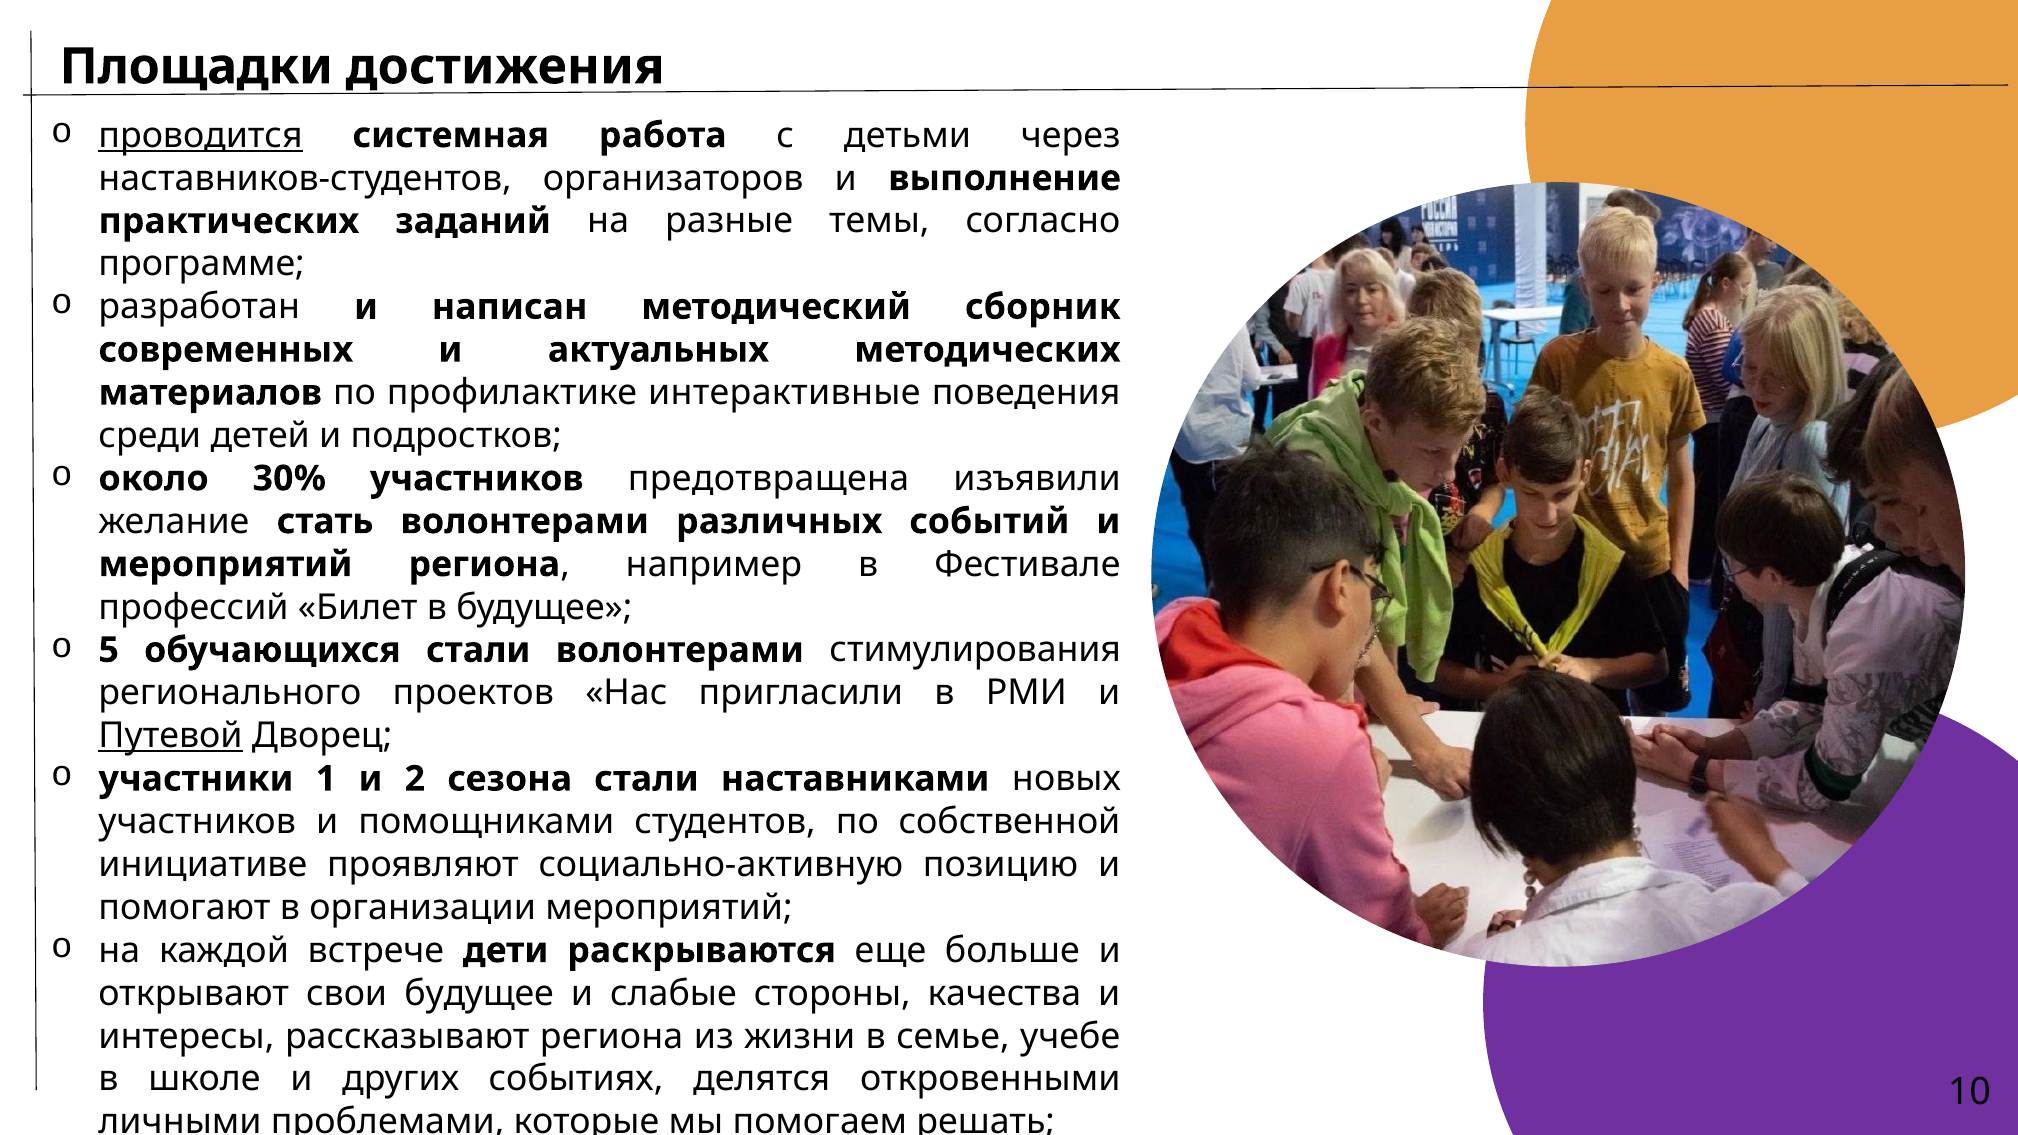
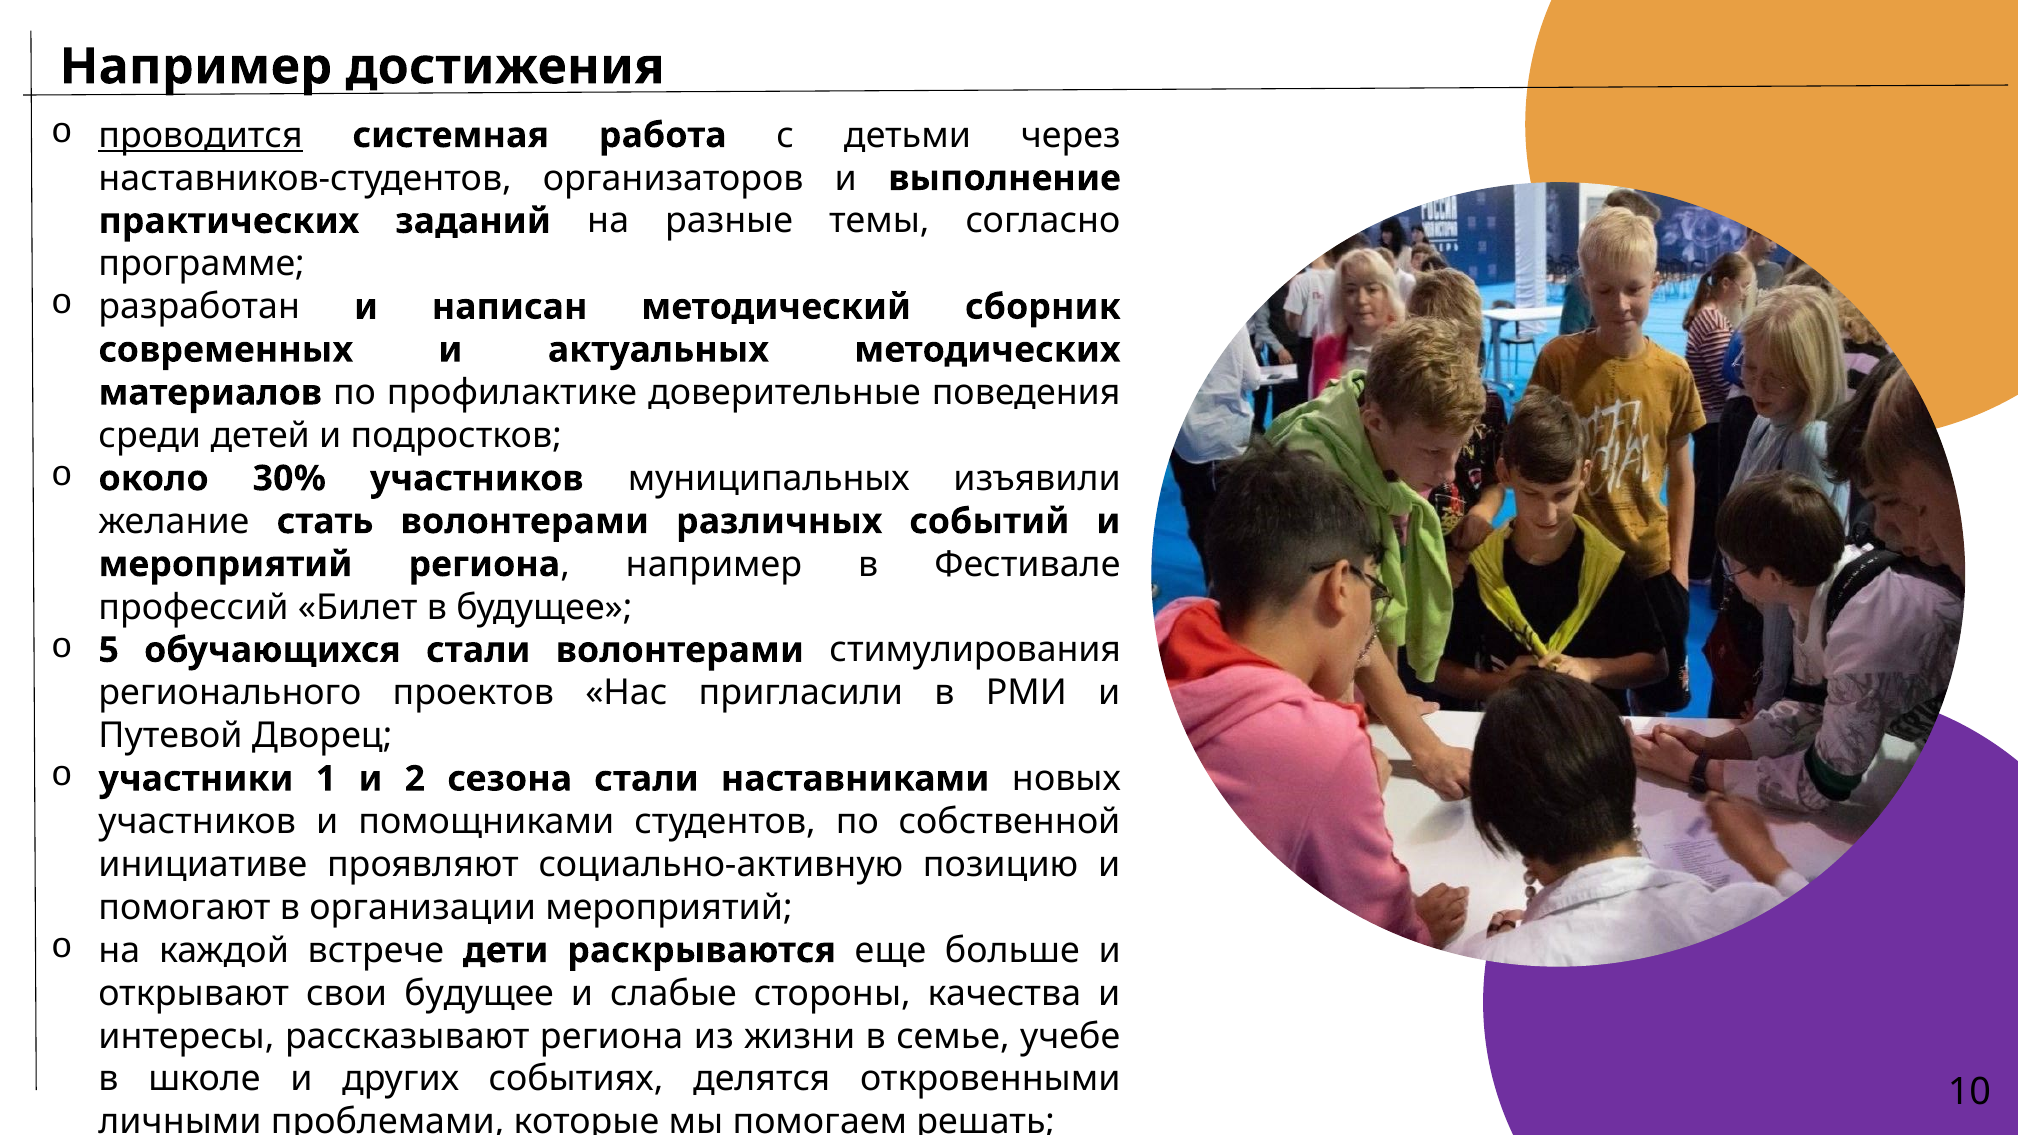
Площадки at (196, 67): Площадки -> Например
интерактивные: интерактивные -> доверительные
предотвращена: предотвращена -> муниципальных
Путевой underline: present -> none
